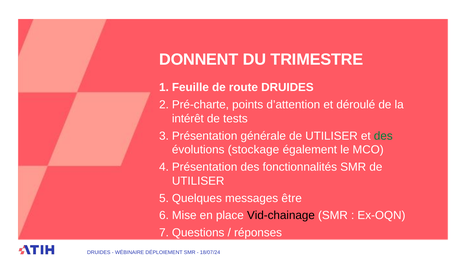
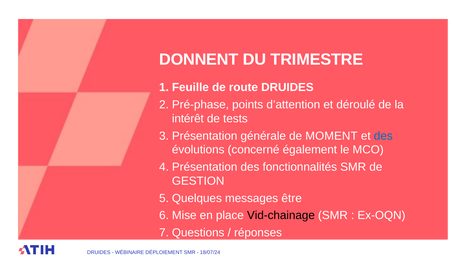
Pré-charte: Pré-charte -> Pré-phase
générale de UTILISER: UTILISER -> MOMENT
des at (383, 136) colour: green -> blue
stockage: stockage -> concerné
UTILISER at (198, 181): UTILISER -> GESTION
